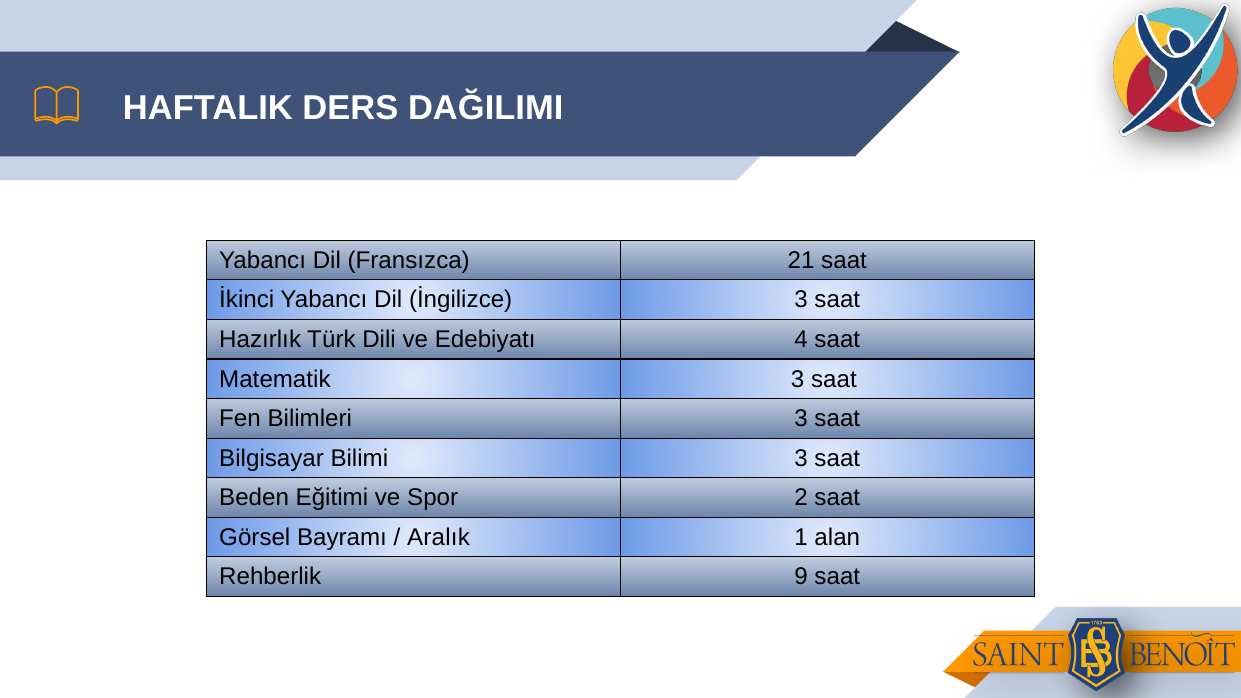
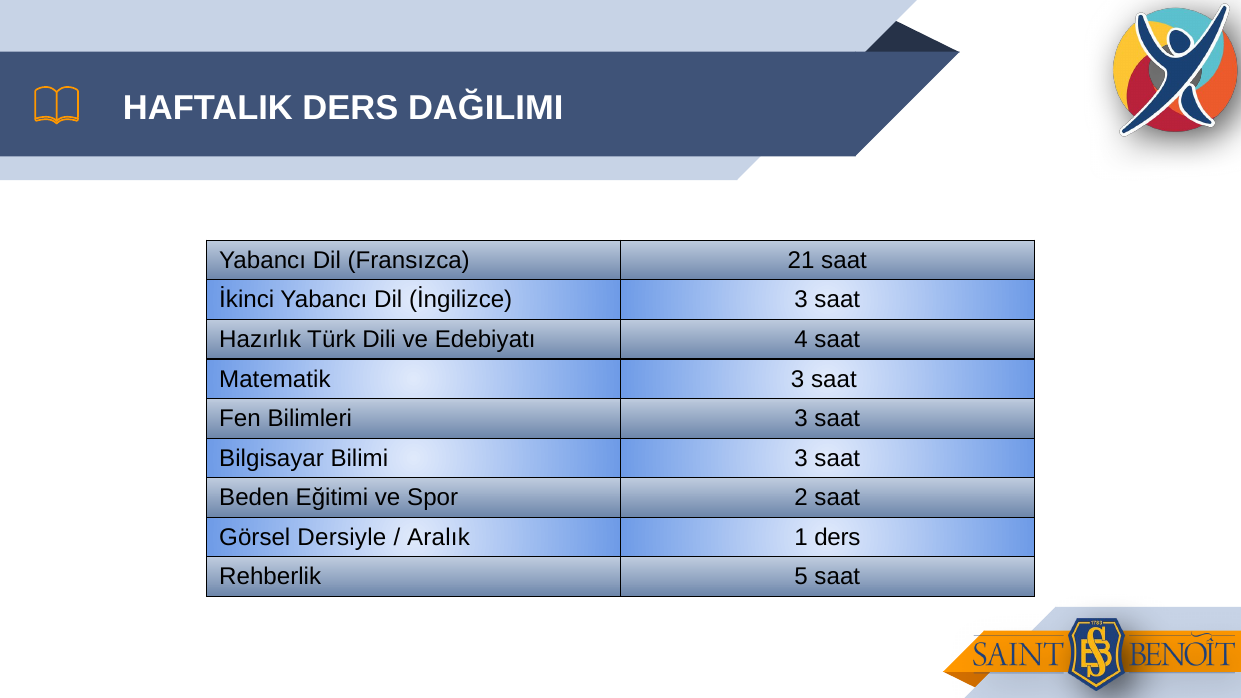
Bayramı: Bayramı -> Dersiyle
1 alan: alan -> ders
9: 9 -> 5
